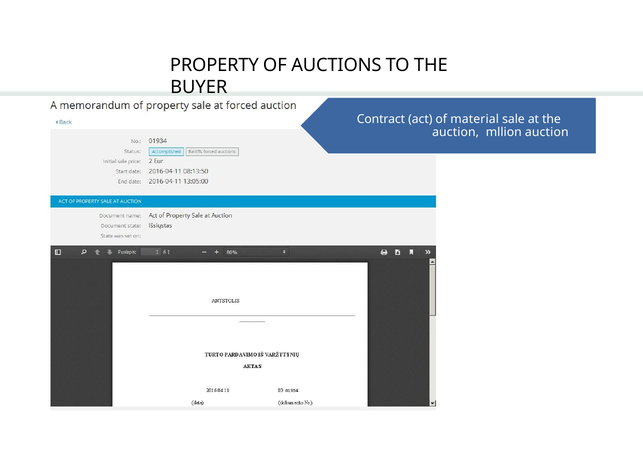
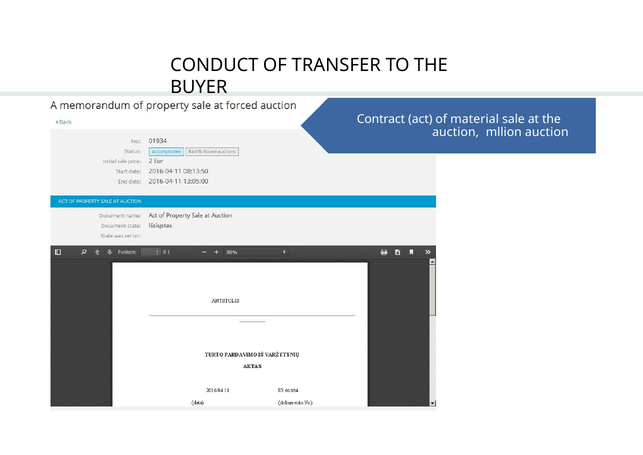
PROPERTY: PROPERTY -> CONDUCT
AUCTIONS: AUCTIONS -> TRANSFER
